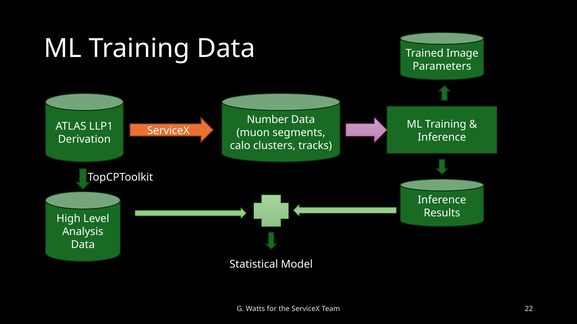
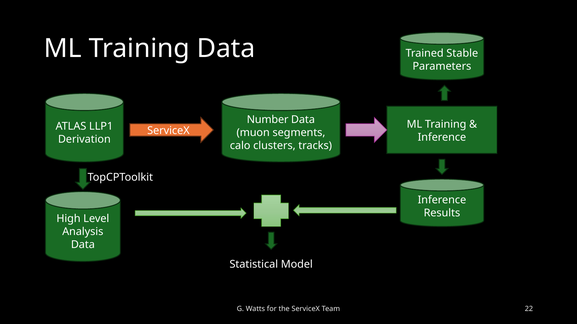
Image: Image -> Stable
